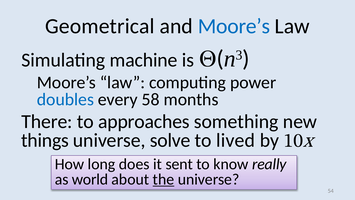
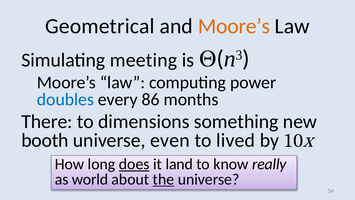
Moore’s at (234, 26) colour: blue -> orange
machine: machine -> meeting
58: 58 -> 86
approaches: approaches -> dimensions
things: things -> booth
solve: solve -> even
does underline: none -> present
sent: sent -> land
